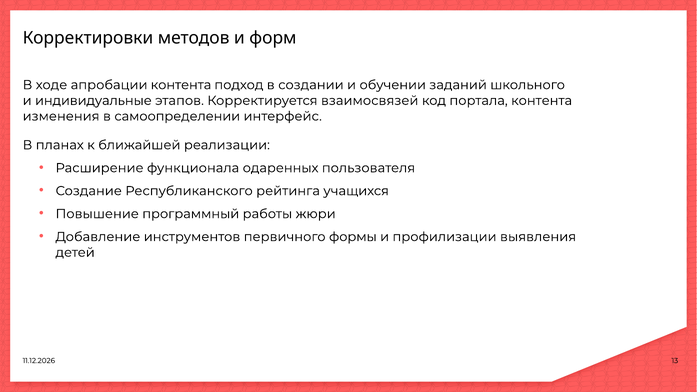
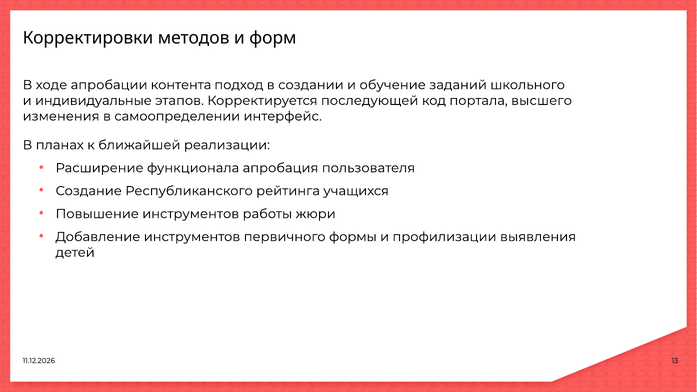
обучении: обучении -> обучение
взаимосвязей: взаимосвязей -> последующей
портала контента: контента -> высшего
одаренных: одаренных -> апробация
Повышение программный: программный -> инструментов
